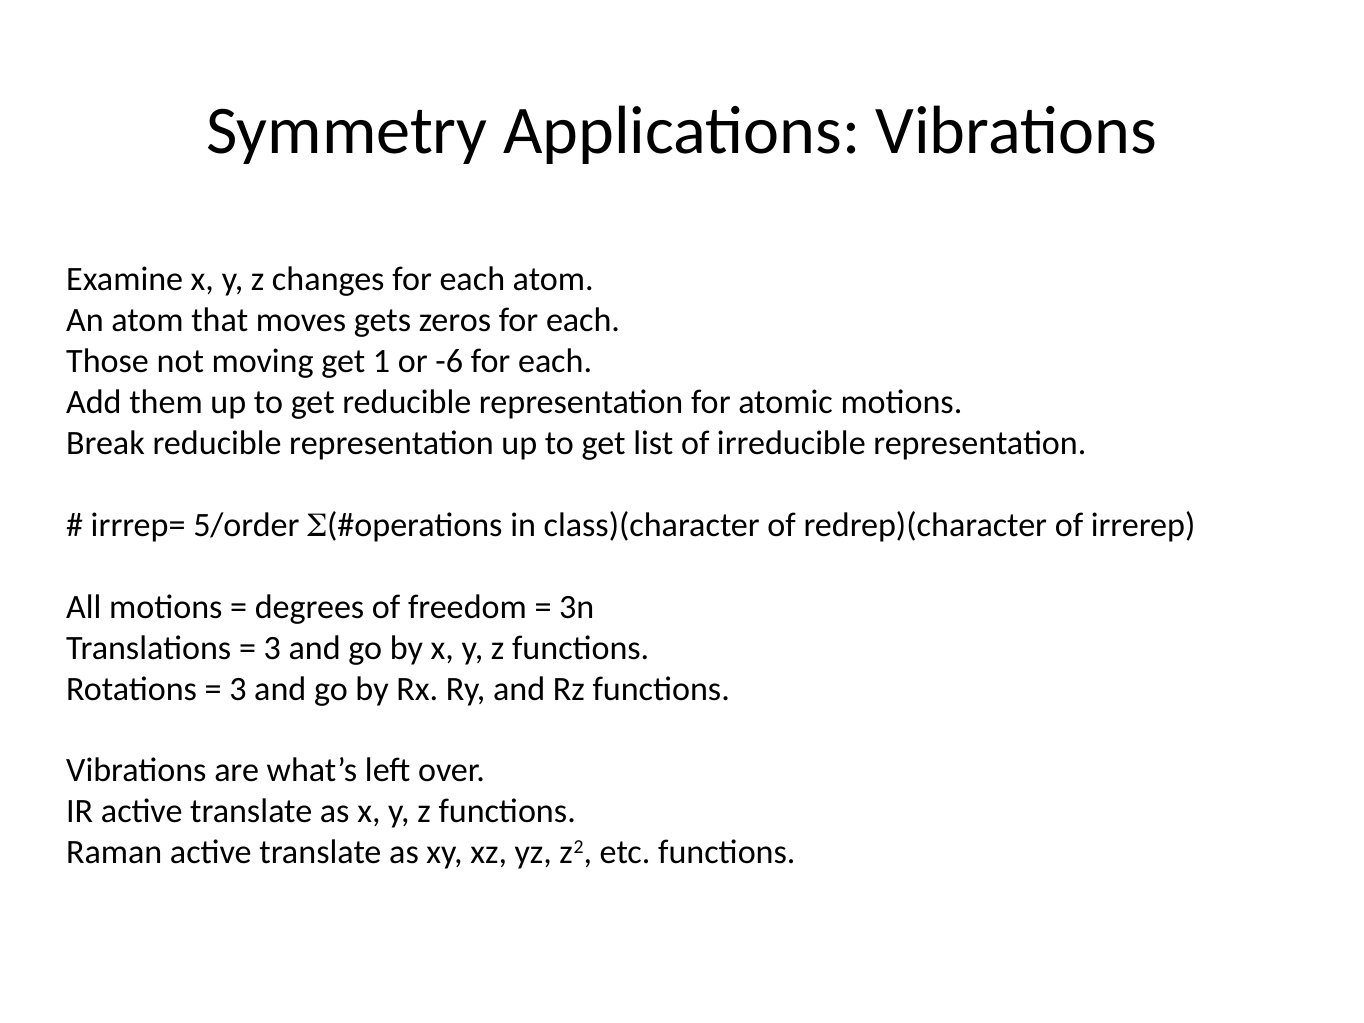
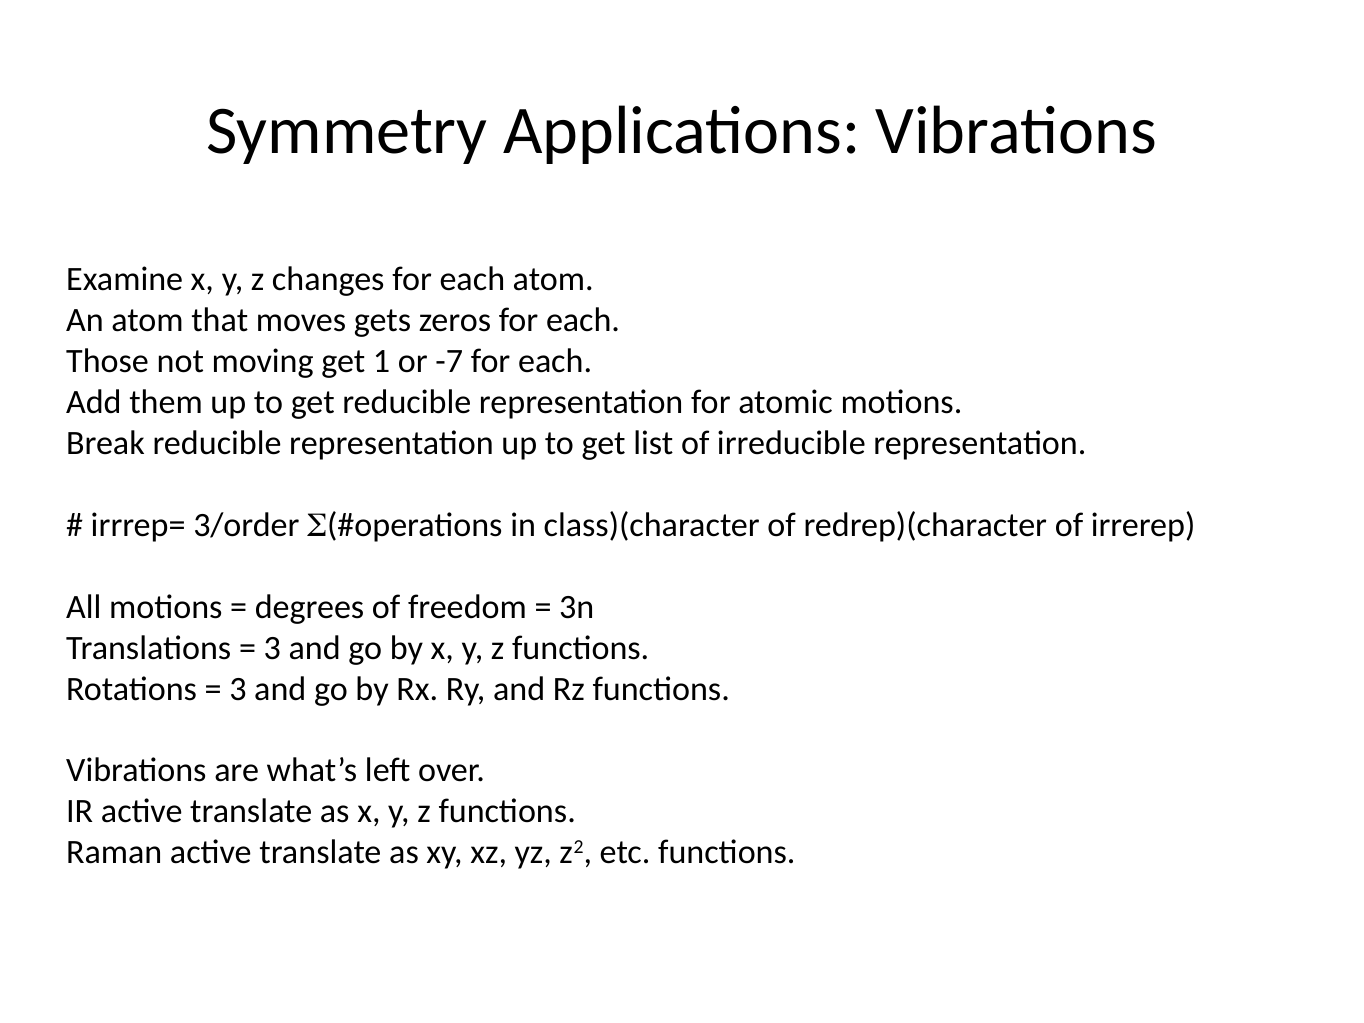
-6: -6 -> -7
5/order: 5/order -> 3/order
